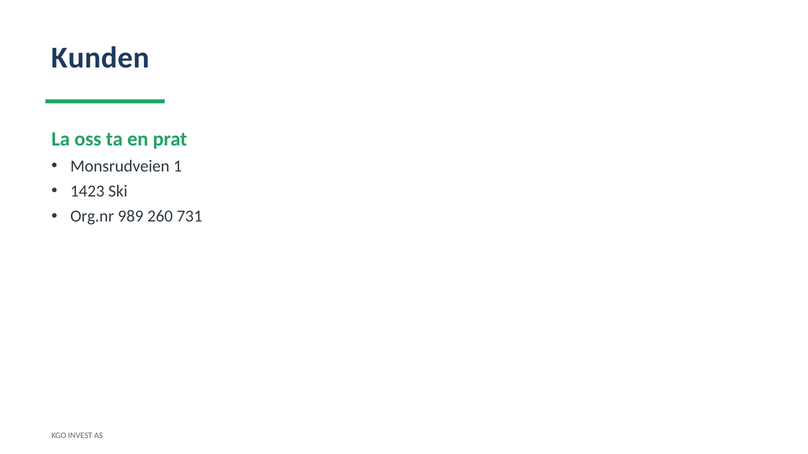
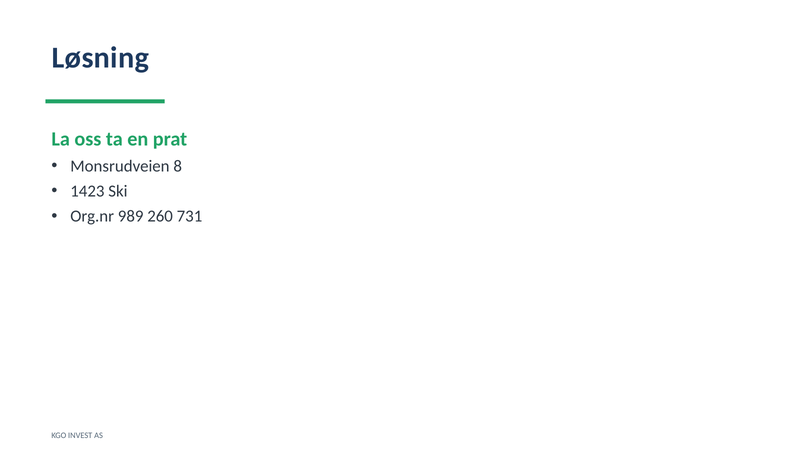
Kunden: Kunden -> Løsning
1: 1 -> 8
